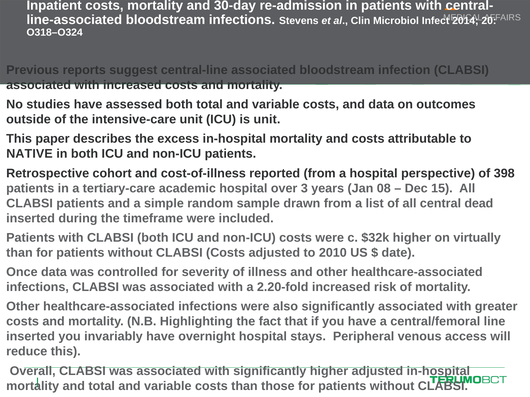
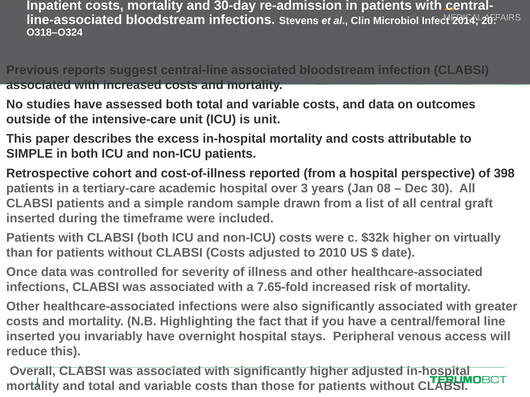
NATIVE at (29, 154): NATIVE -> SIMPLE
15: 15 -> 30
dead: dead -> graft
2.20-fold: 2.20-fold -> 7.65-fold
